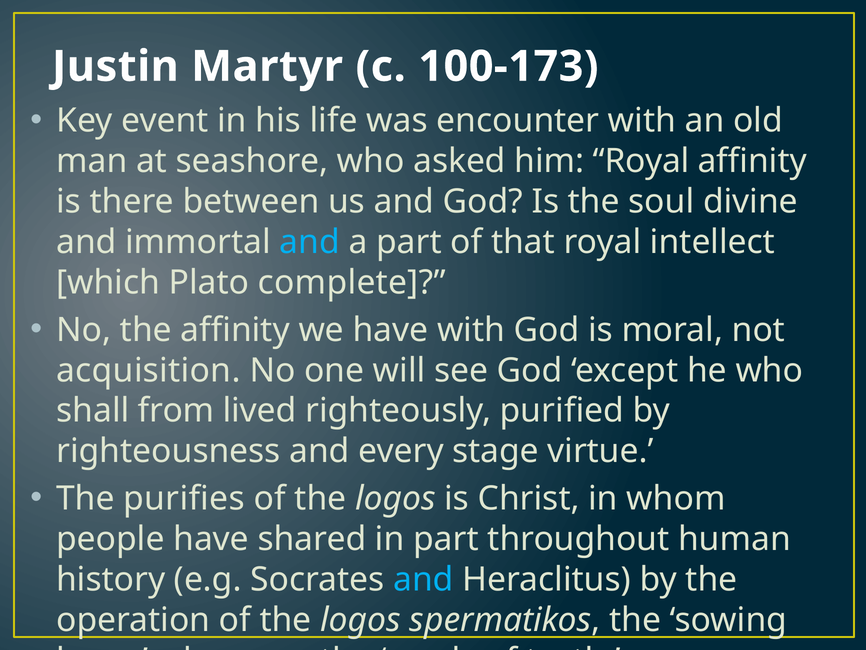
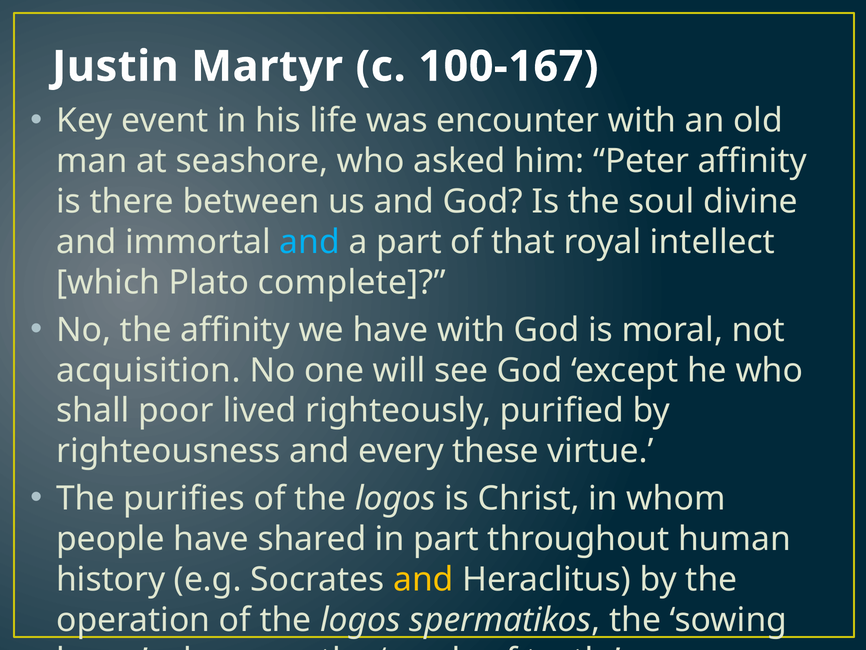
100-173: 100-173 -> 100-167
him Royal: Royal -> Peter
from: from -> poor
stage: stage -> these
and at (423, 579) colour: light blue -> yellow
